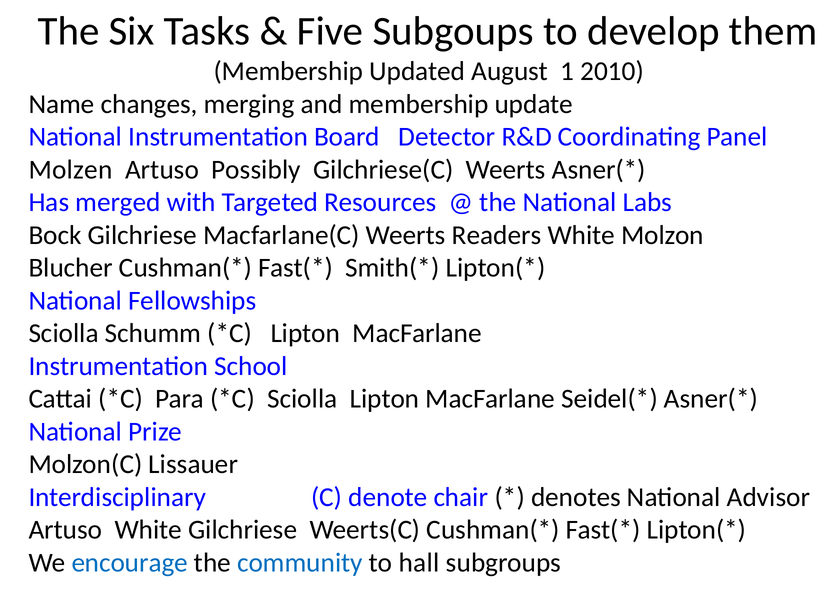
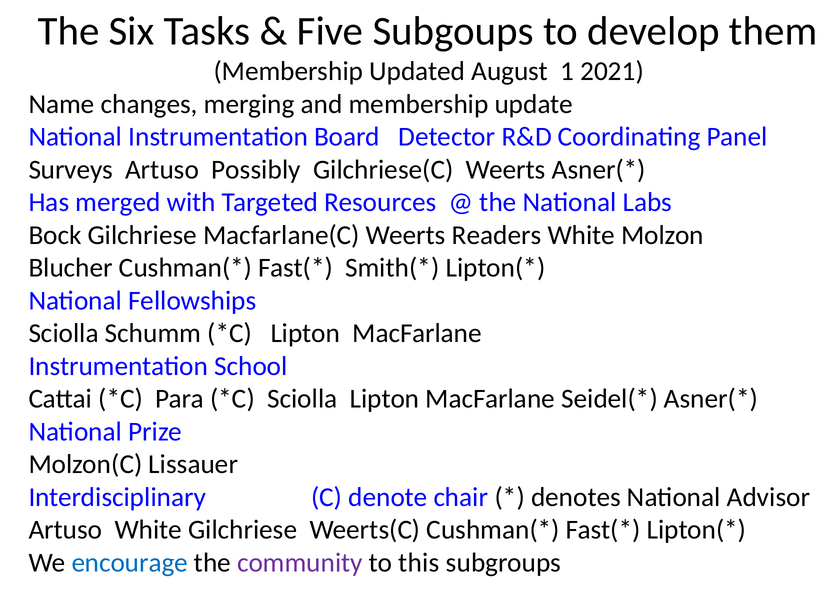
2010: 2010 -> 2021
Molzen: Molzen -> Surveys
community colour: blue -> purple
hall: hall -> this
